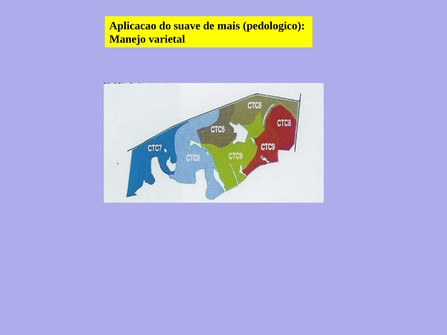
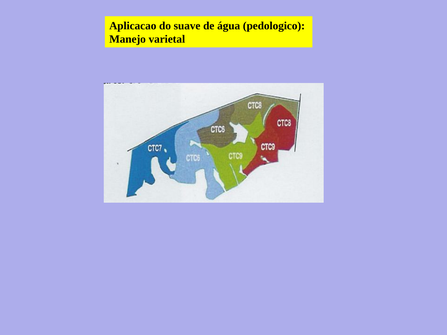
mais: mais -> água
